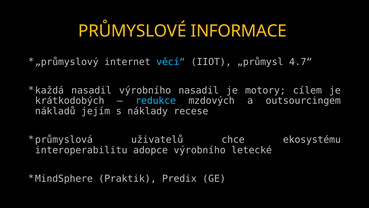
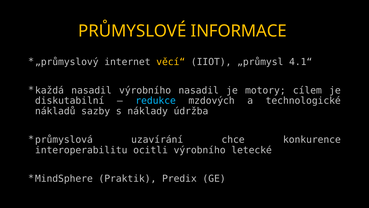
věcí“ colour: light blue -> yellow
4.7“: 4.7“ -> 4.1“
krátkodobých: krátkodobých -> diskutabilní
outsourcingem: outsourcingem -> technologické
jejím: jejím -> sazby
recese: recese -> údržba
uživatelů: uživatelů -> uzavírání
ekosystému: ekosystému -> konkurence
adopce: adopce -> ocitli
